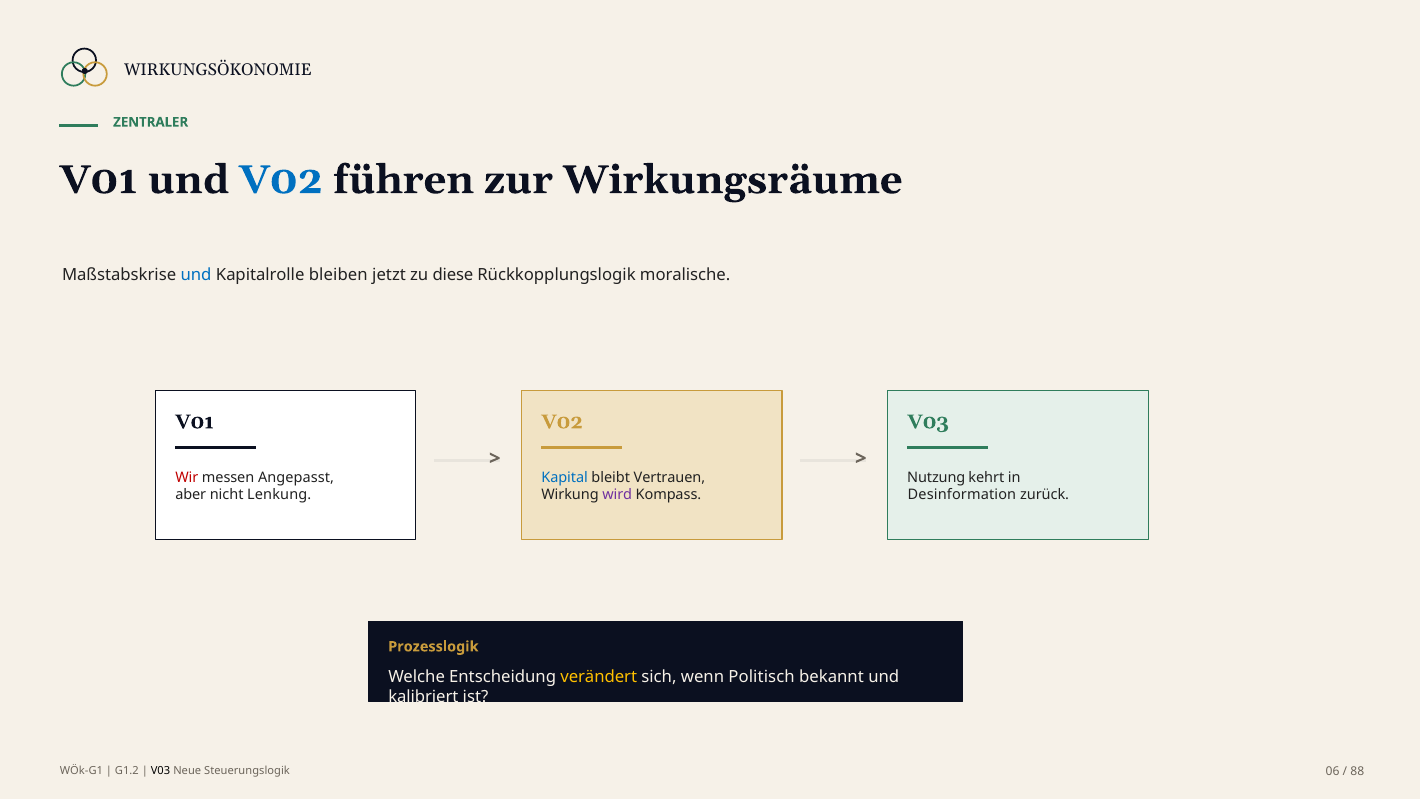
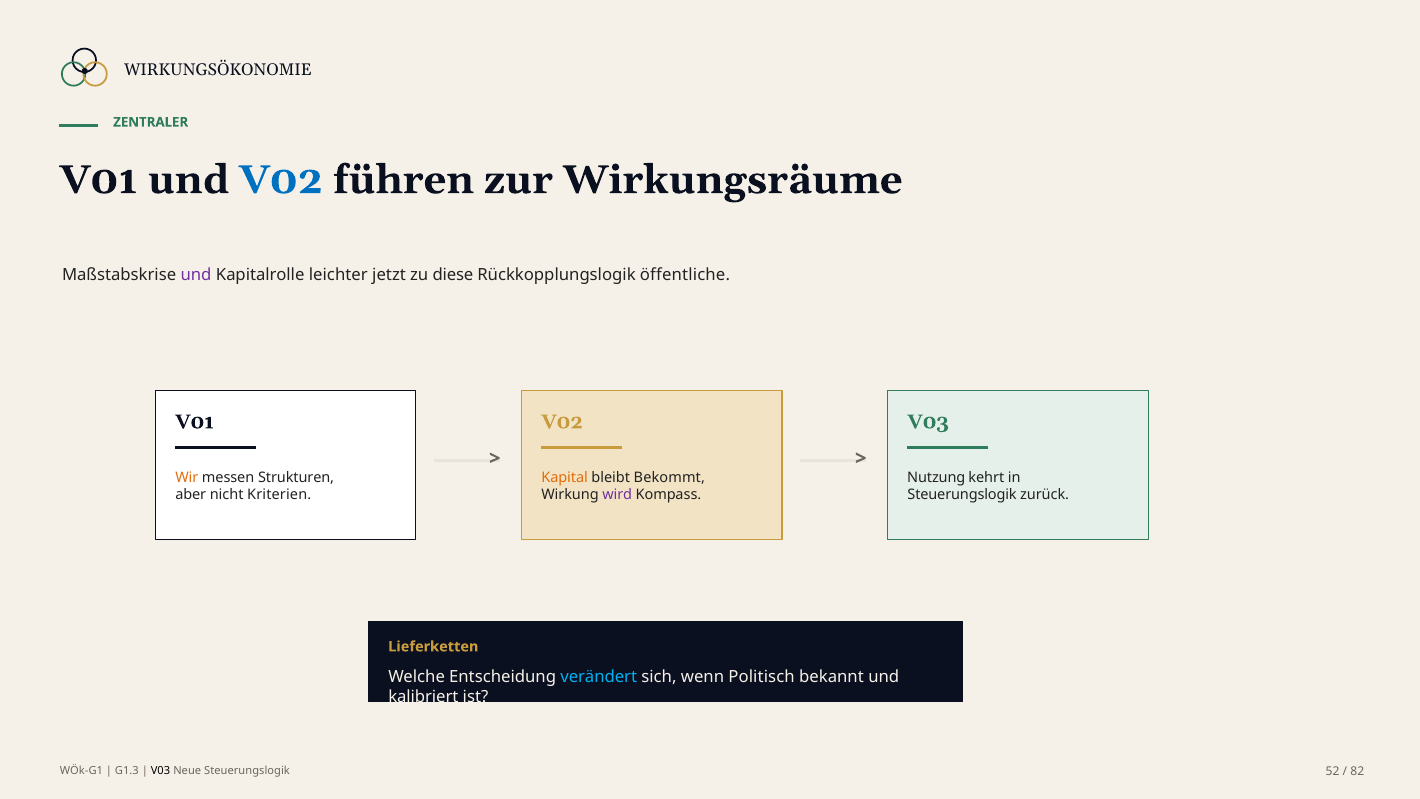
und at (196, 275) colour: blue -> purple
bleiben: bleiben -> leichter
moralische: moralische -> öffentliche
Wir colour: red -> orange
Angepasst: Angepasst -> Strukturen
Kapital colour: blue -> orange
Vertrauen: Vertrauen -> Bekommt
Lenkung: Lenkung -> Kriterien
Desinformation at (962, 495): Desinformation -> Steuerungslogik
Prozesslogik: Prozesslogik -> Lieferketten
verändert colour: yellow -> light blue
G1.2: G1.2 -> G1.3
06: 06 -> 52
88: 88 -> 82
